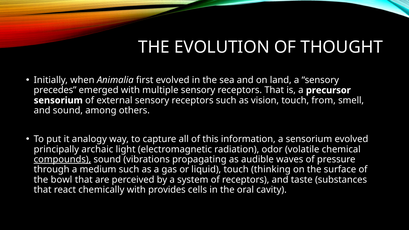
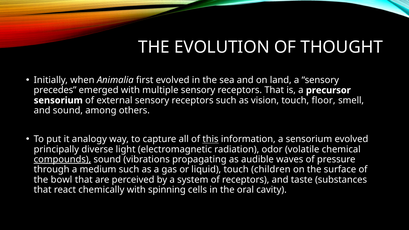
from: from -> floor
this underline: none -> present
archaic: archaic -> diverse
thinking: thinking -> children
provides: provides -> spinning
